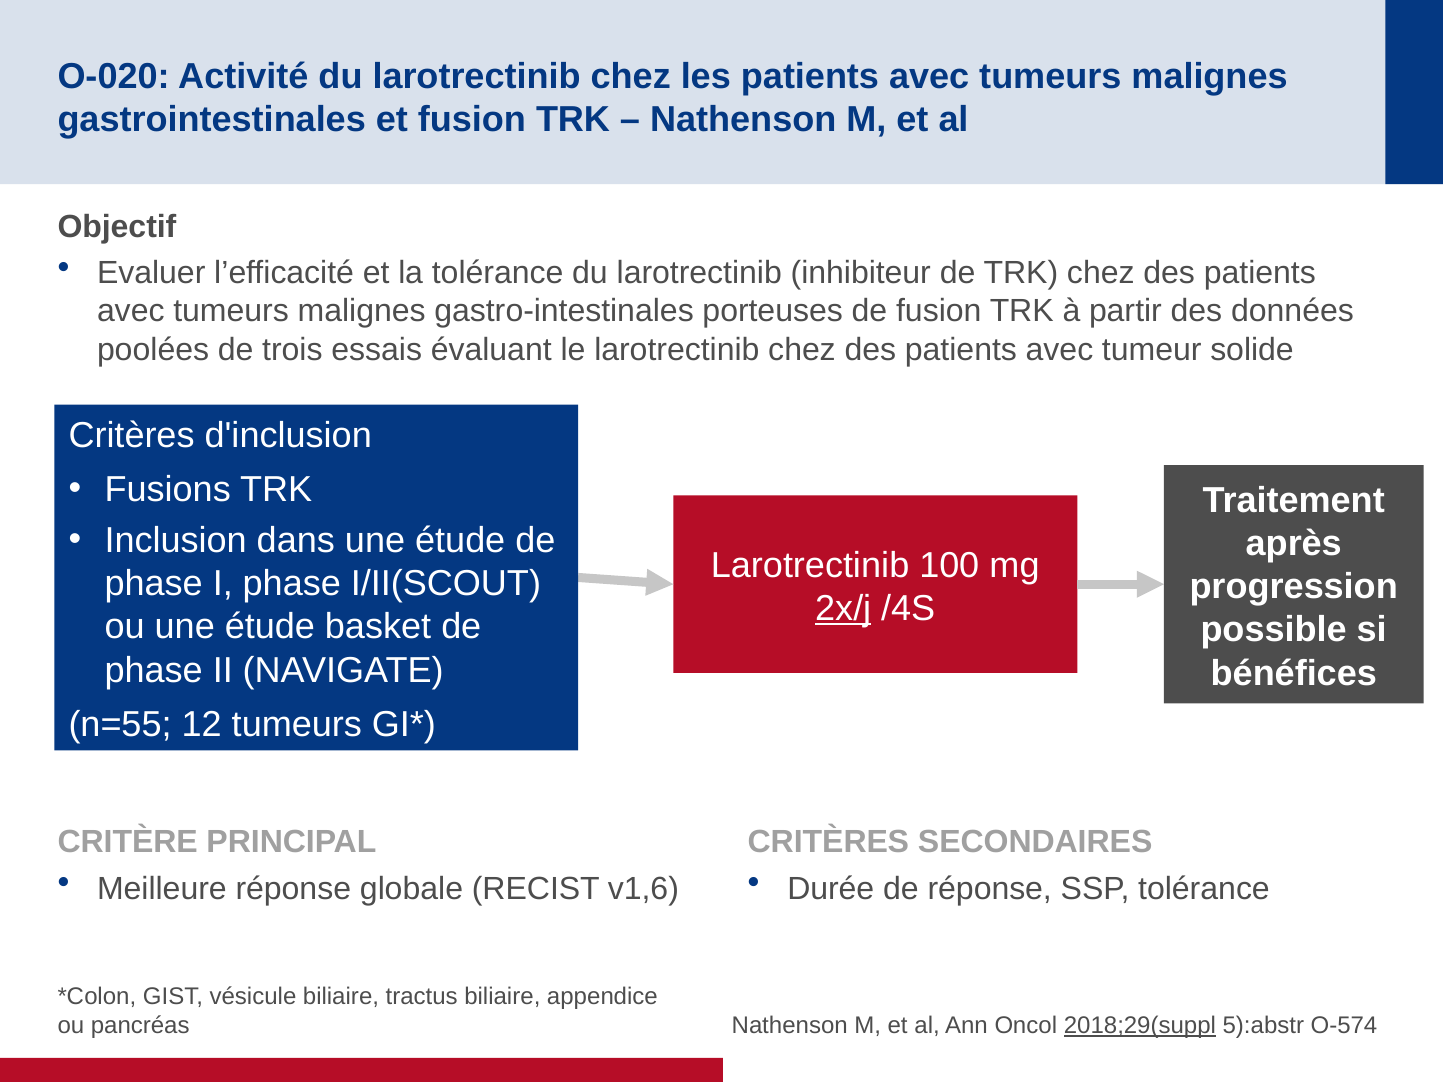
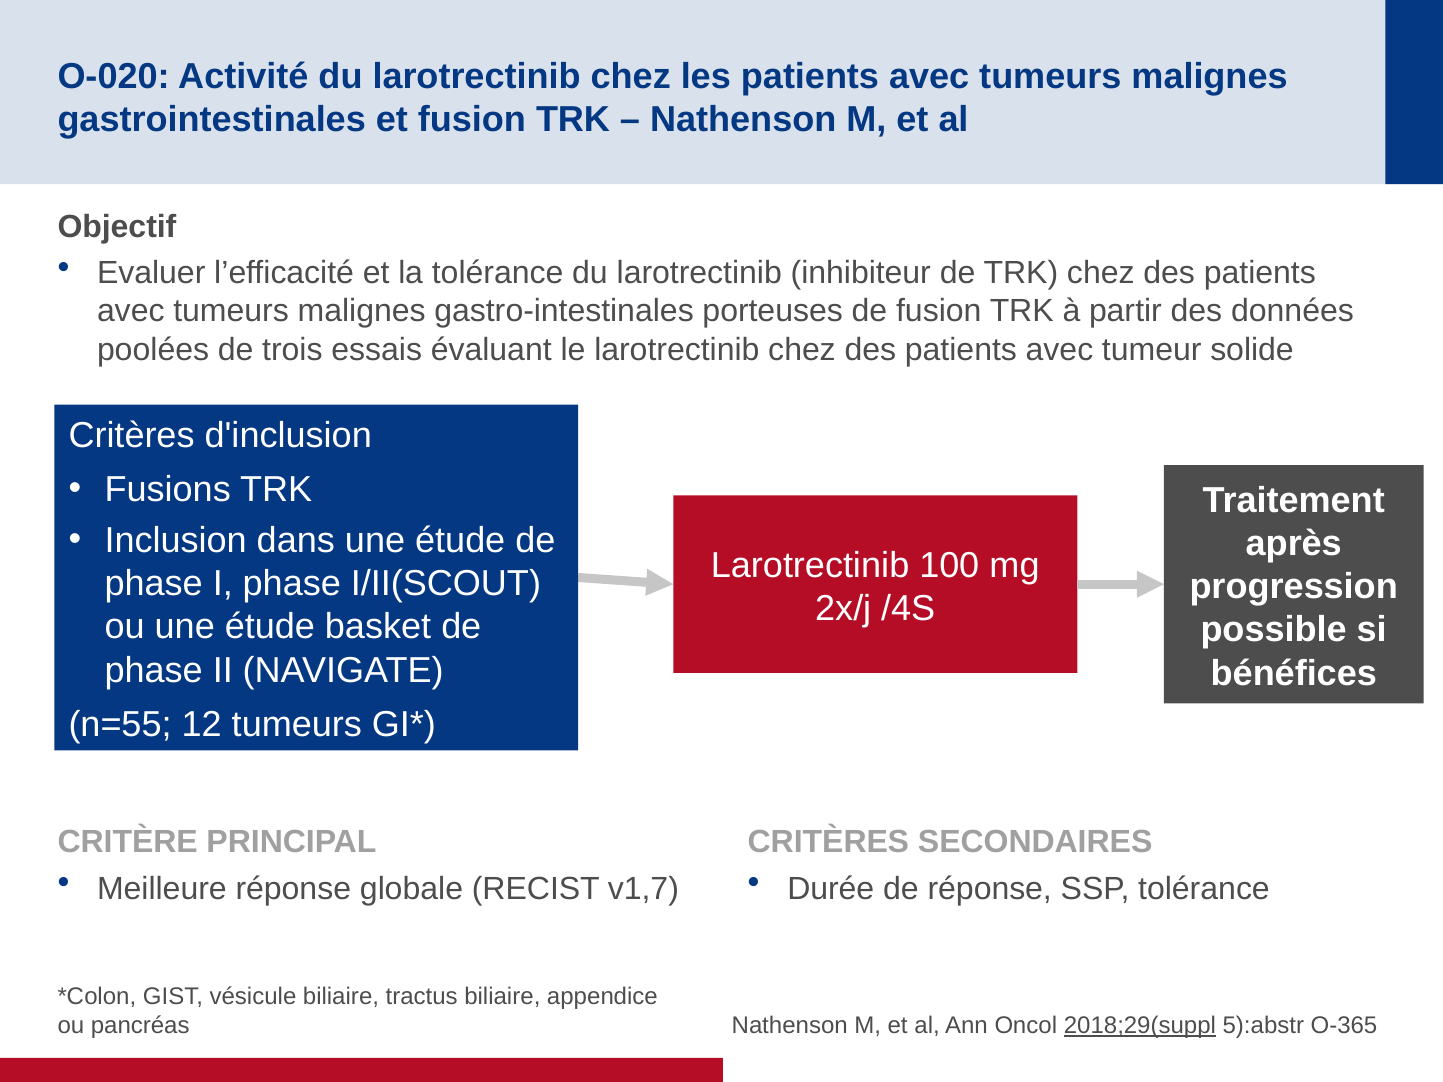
2x/j underline: present -> none
v1,6: v1,6 -> v1,7
O-574: O-574 -> O-365
